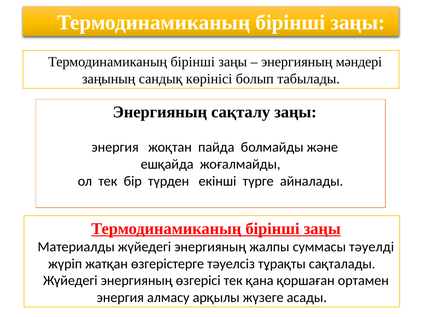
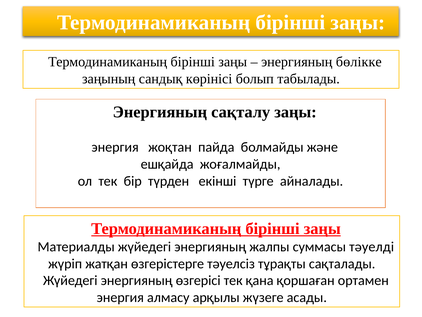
мәндері: мәндері -> бөлікке
